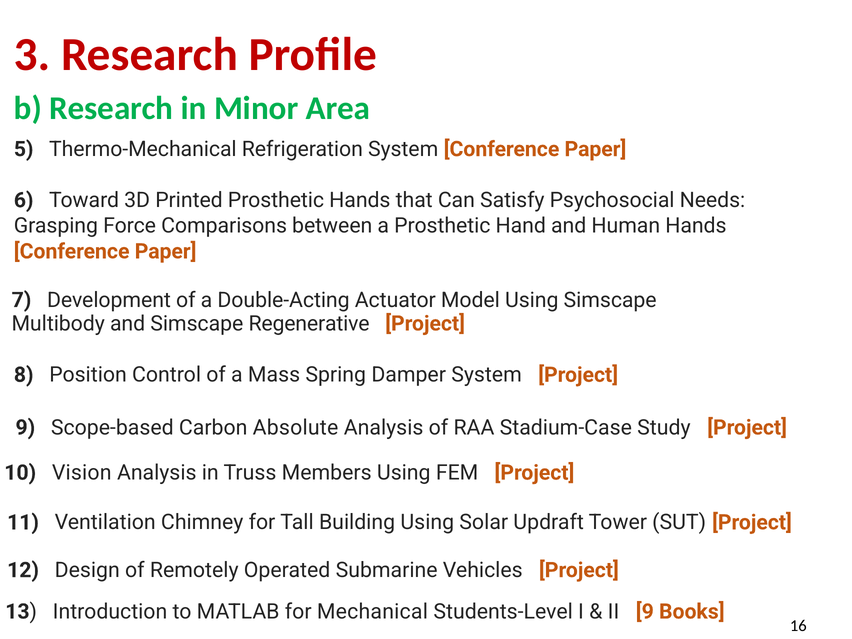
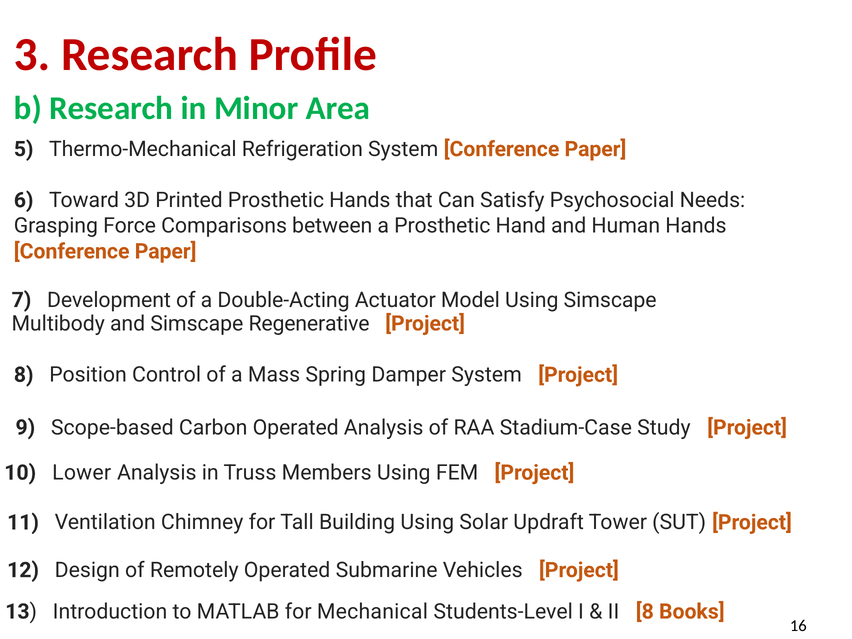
Carbon Absolute: Absolute -> Operated
Vision: Vision -> Lower
II 9: 9 -> 8
